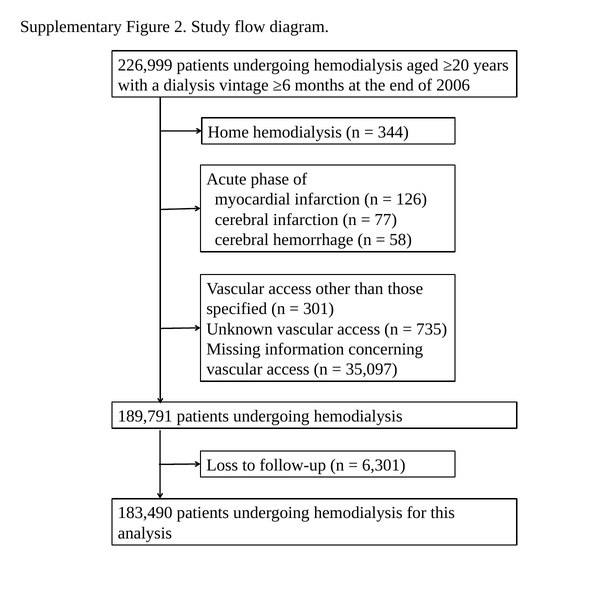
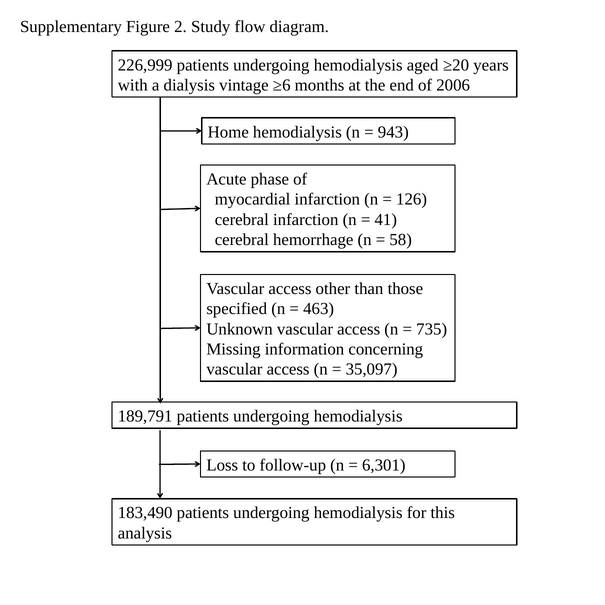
344: 344 -> 943
77: 77 -> 41
301: 301 -> 463
